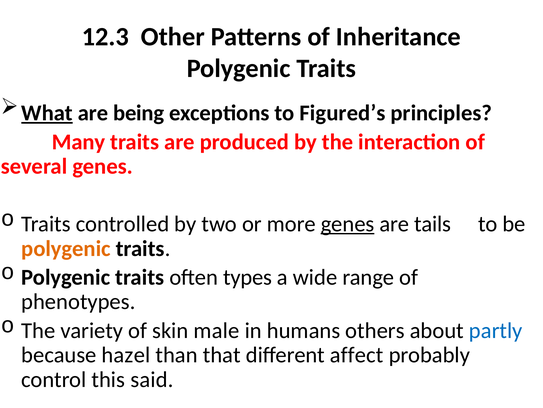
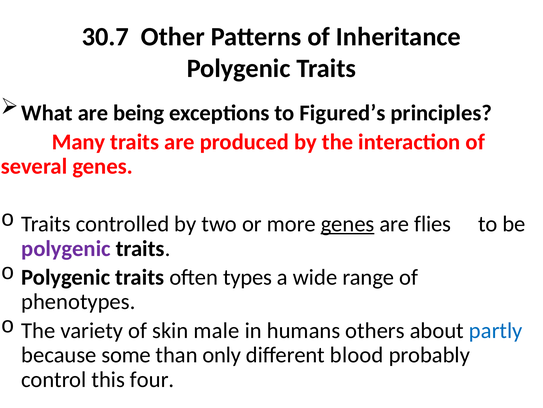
12.3: 12.3 -> 30.7
What underline: present -> none
tails: tails -> flies
polygenic at (66, 248) colour: orange -> purple
hazel: hazel -> some
that: that -> only
affect: affect -> blood
said: said -> four
